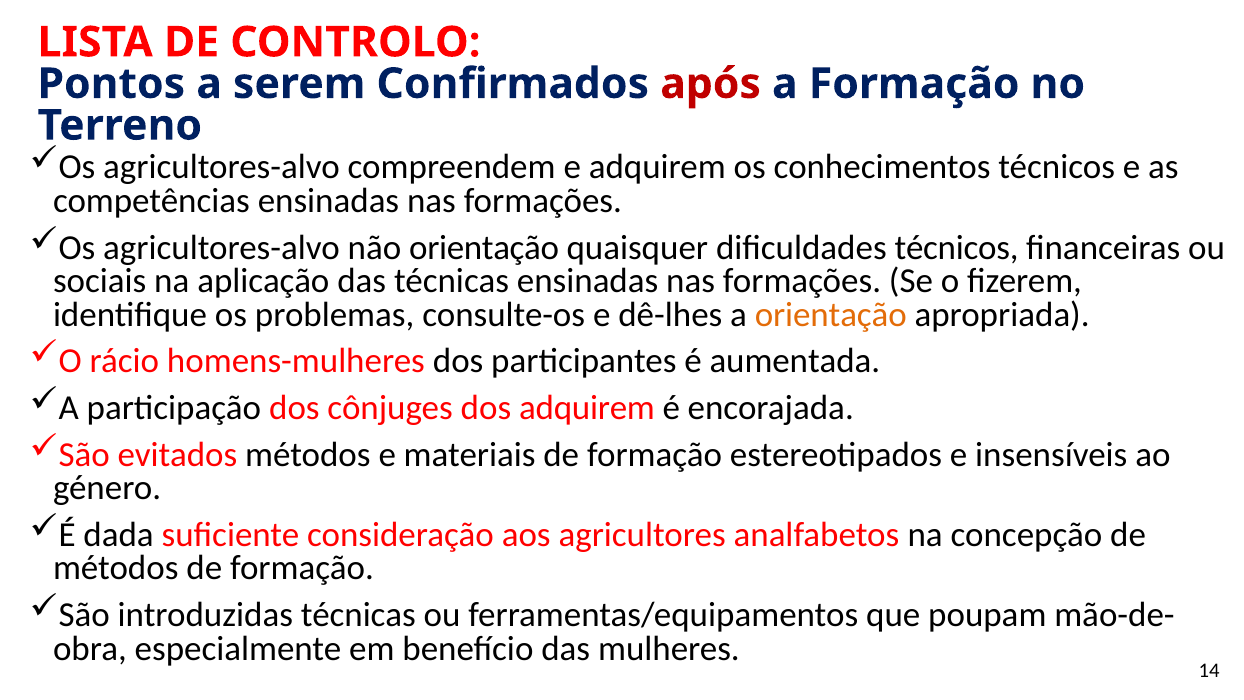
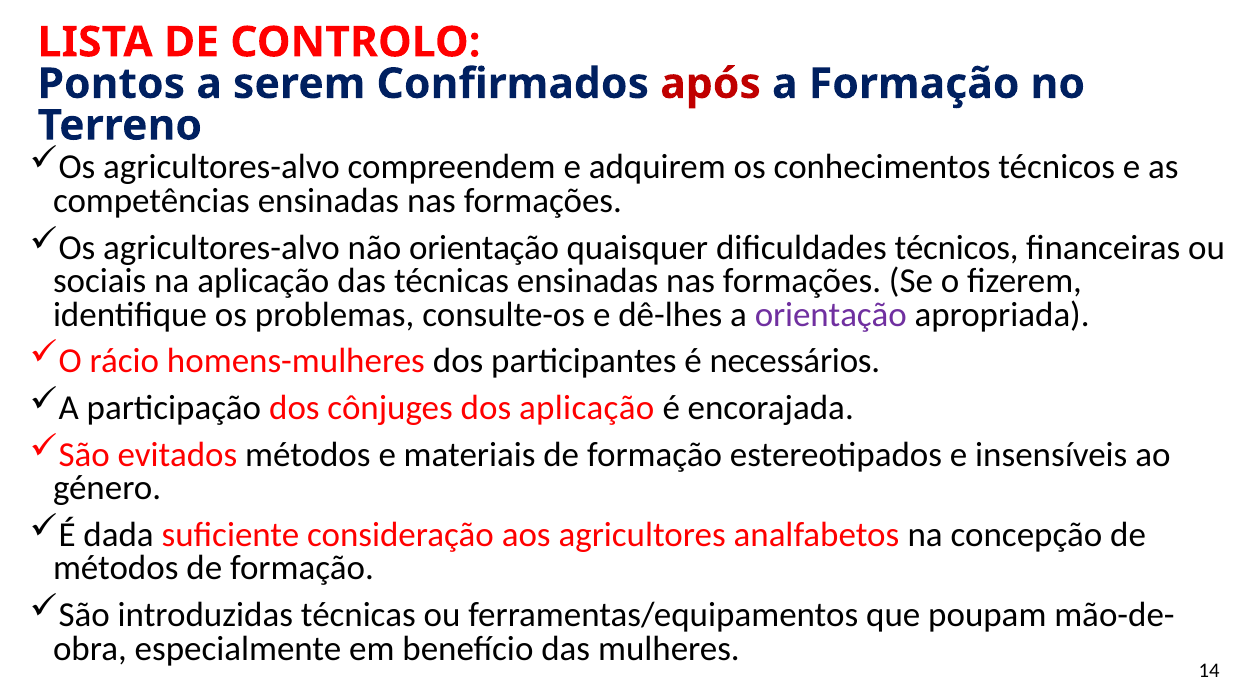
orientação at (831, 315) colour: orange -> purple
aumentada: aumentada -> necessários
dos adquirem: adquirem -> aplicação
